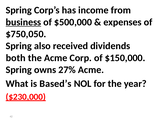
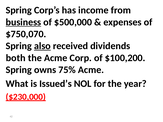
$750,050: $750,050 -> $750,070
also underline: none -> present
$150,000: $150,000 -> $100,200
27%: 27% -> 75%
Based’s: Based’s -> Issued’s
